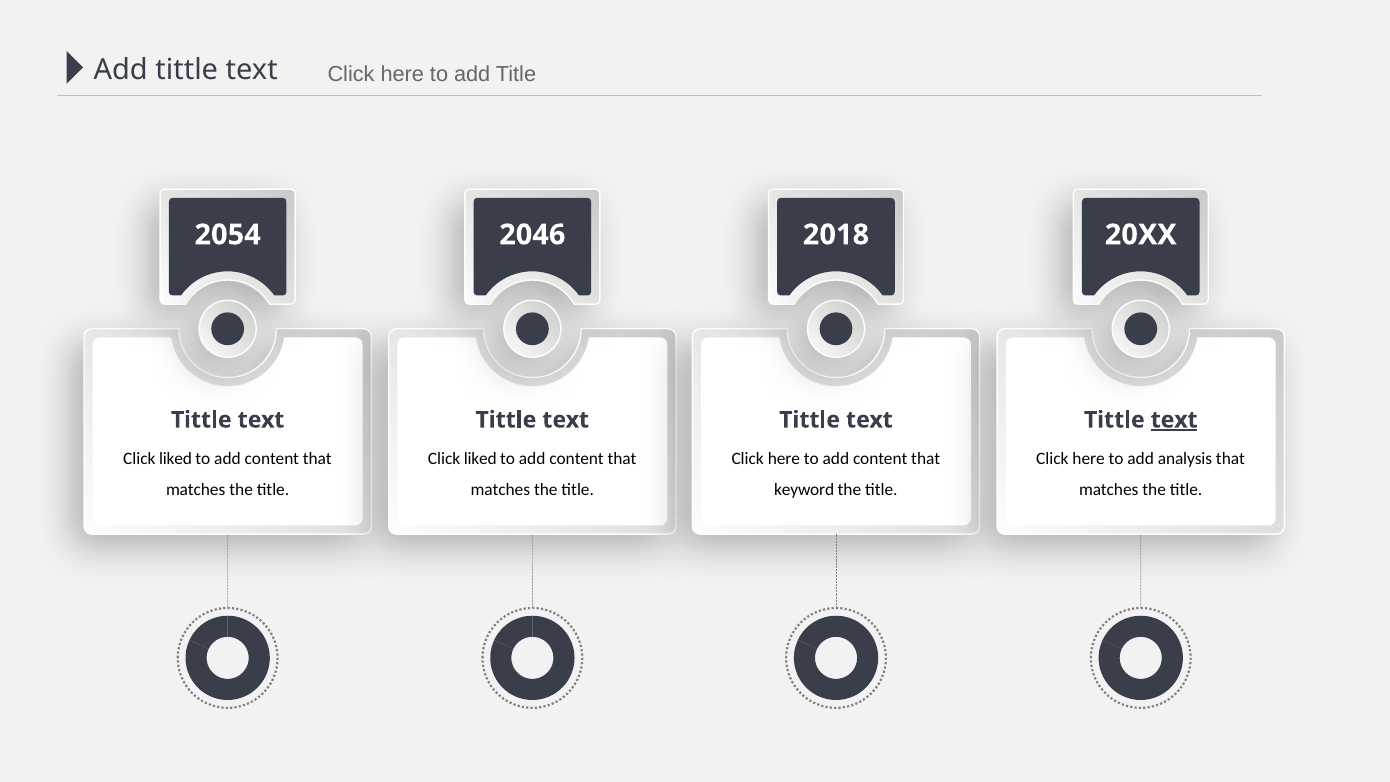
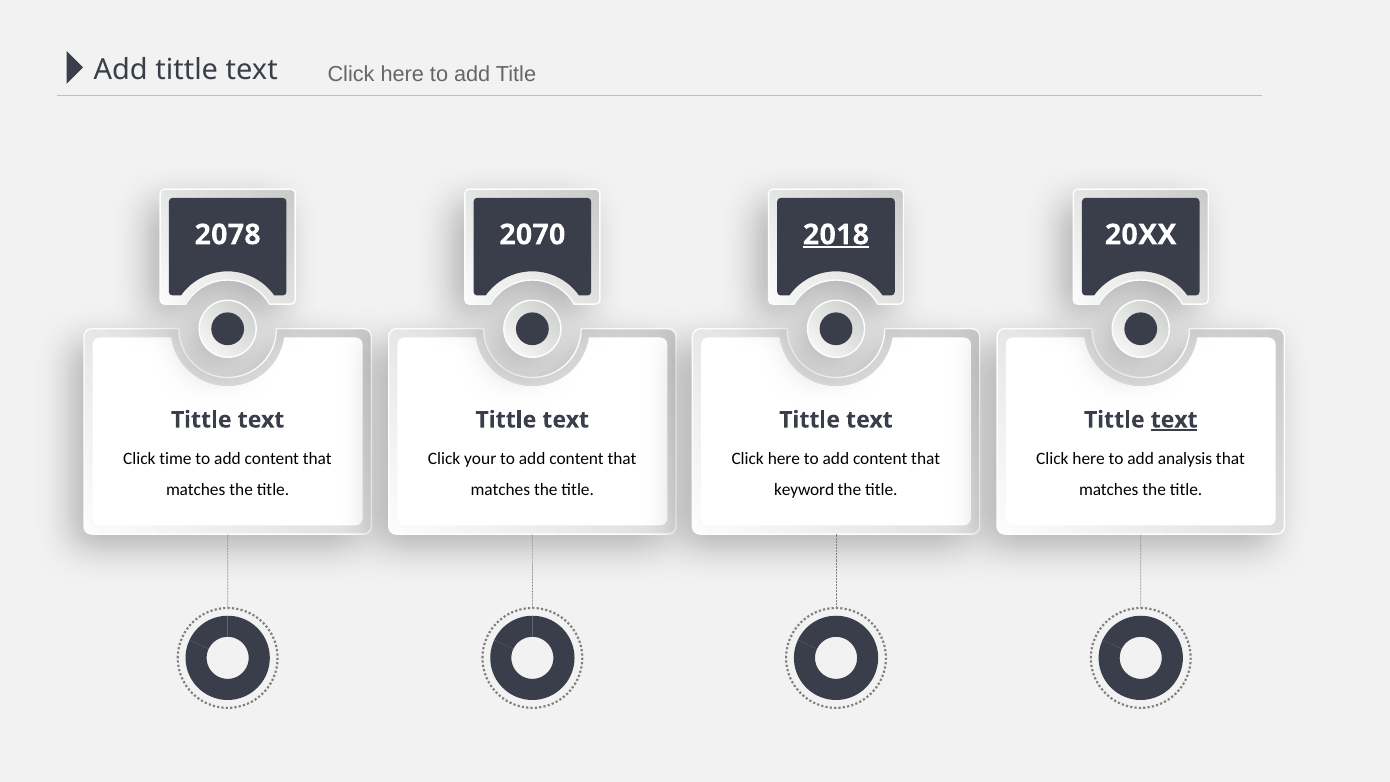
2054: 2054 -> 2078
2046: 2046 -> 2070
2018 underline: none -> present
liked at (176, 459): liked -> time
liked at (480, 459): liked -> your
